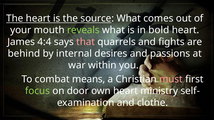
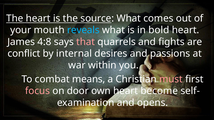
reveals colour: light green -> light blue
4:4: 4:4 -> 4:8
behind: behind -> conflict
focus colour: light green -> pink
ministry: ministry -> become
clothe: clothe -> opens
